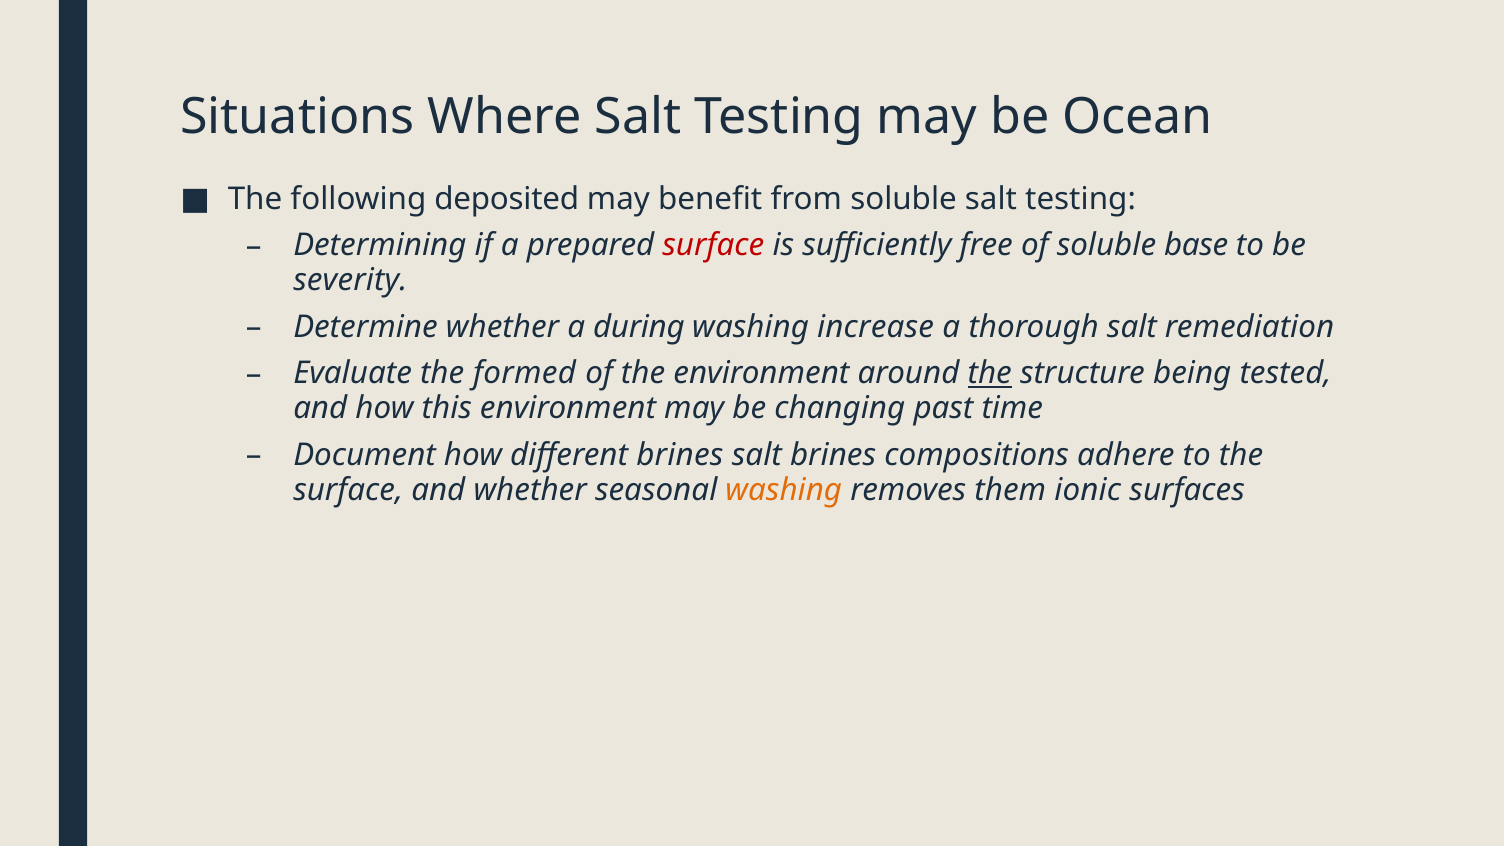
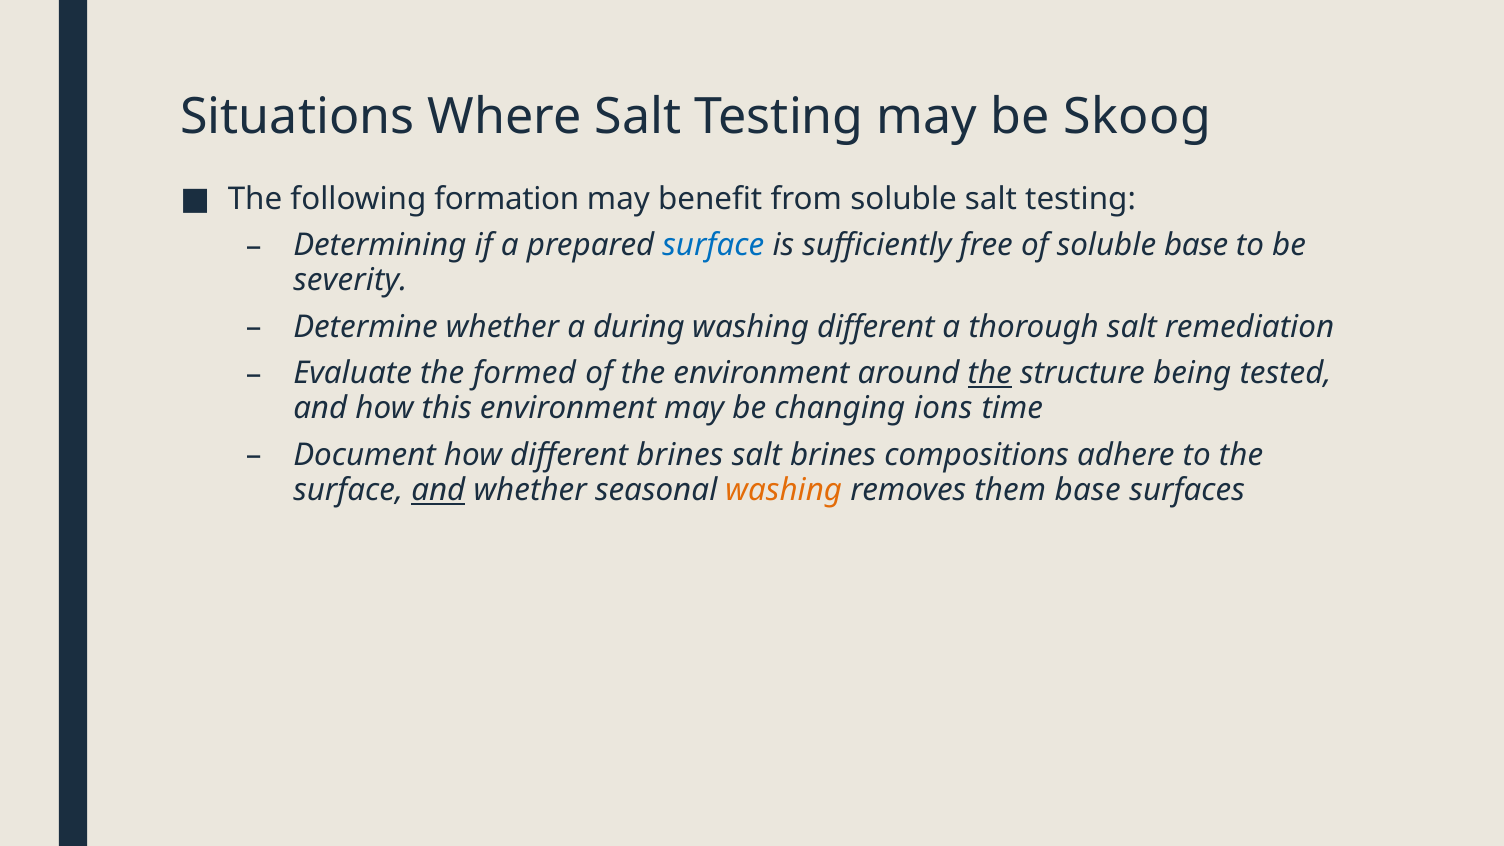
Ocean: Ocean -> Skoog
deposited: deposited -> formation
surface at (713, 245) colour: red -> blue
washing increase: increase -> different
past: past -> ions
and at (438, 490) underline: none -> present
them ionic: ionic -> base
